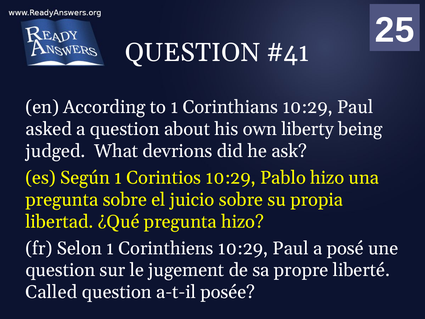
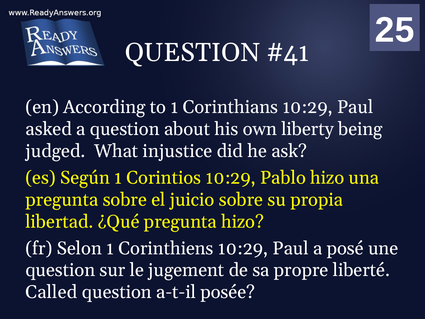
devrions: devrions -> injustice
